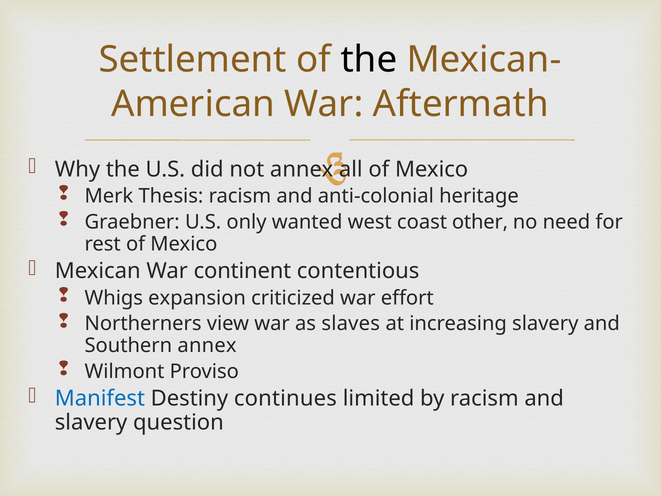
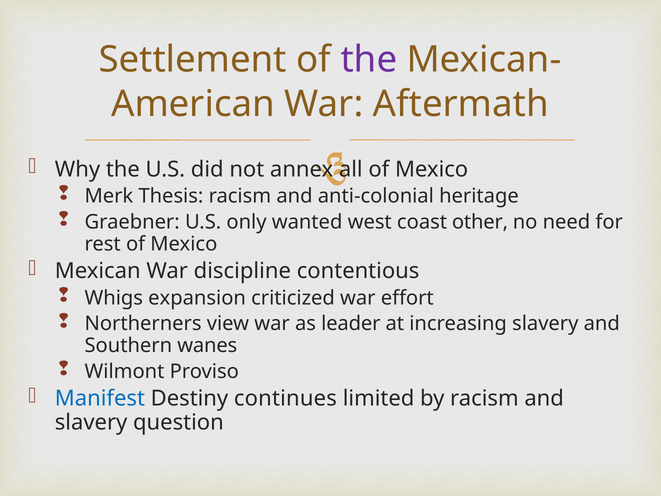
the at (369, 60) colour: black -> purple
continent: continent -> discipline
slaves: slaves -> leader
Southern annex: annex -> wanes
